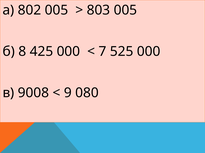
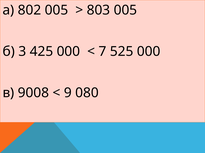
8: 8 -> 3
